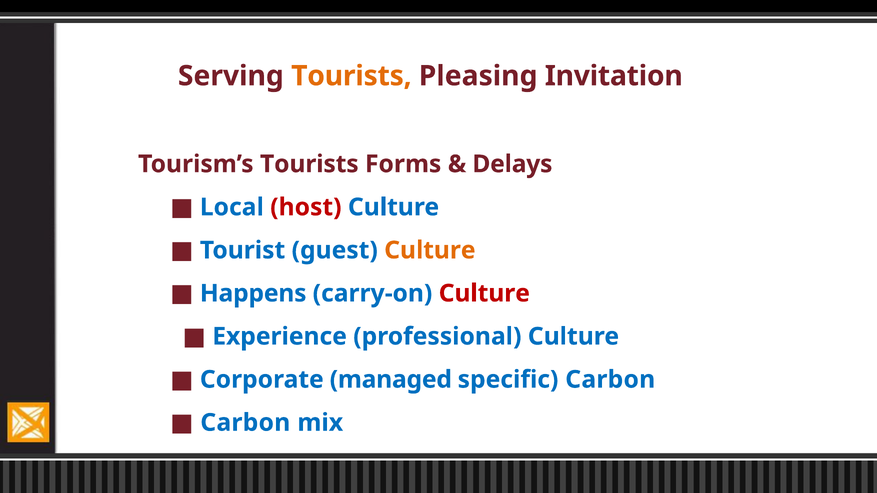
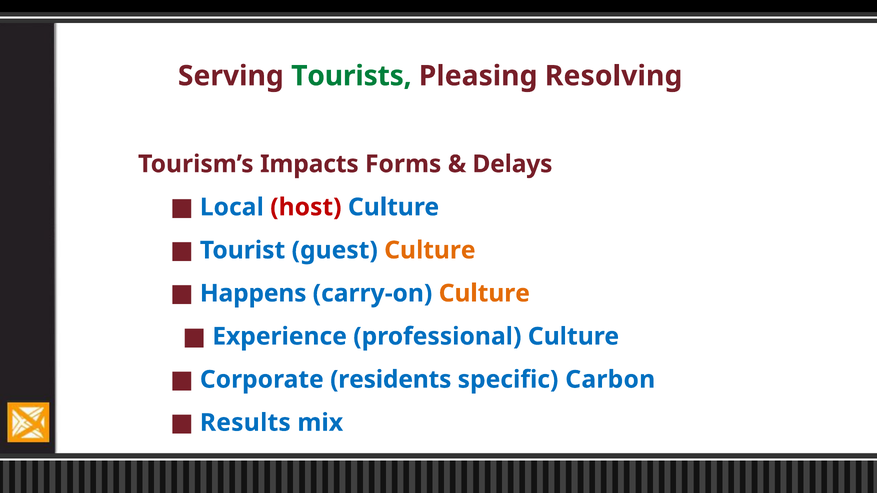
Tourists at (351, 76) colour: orange -> green
Invitation: Invitation -> Resolving
Tourism’s Tourists: Tourists -> Impacts
Culture at (484, 294) colour: red -> orange
managed: managed -> residents
Carbon at (245, 423): Carbon -> Results
